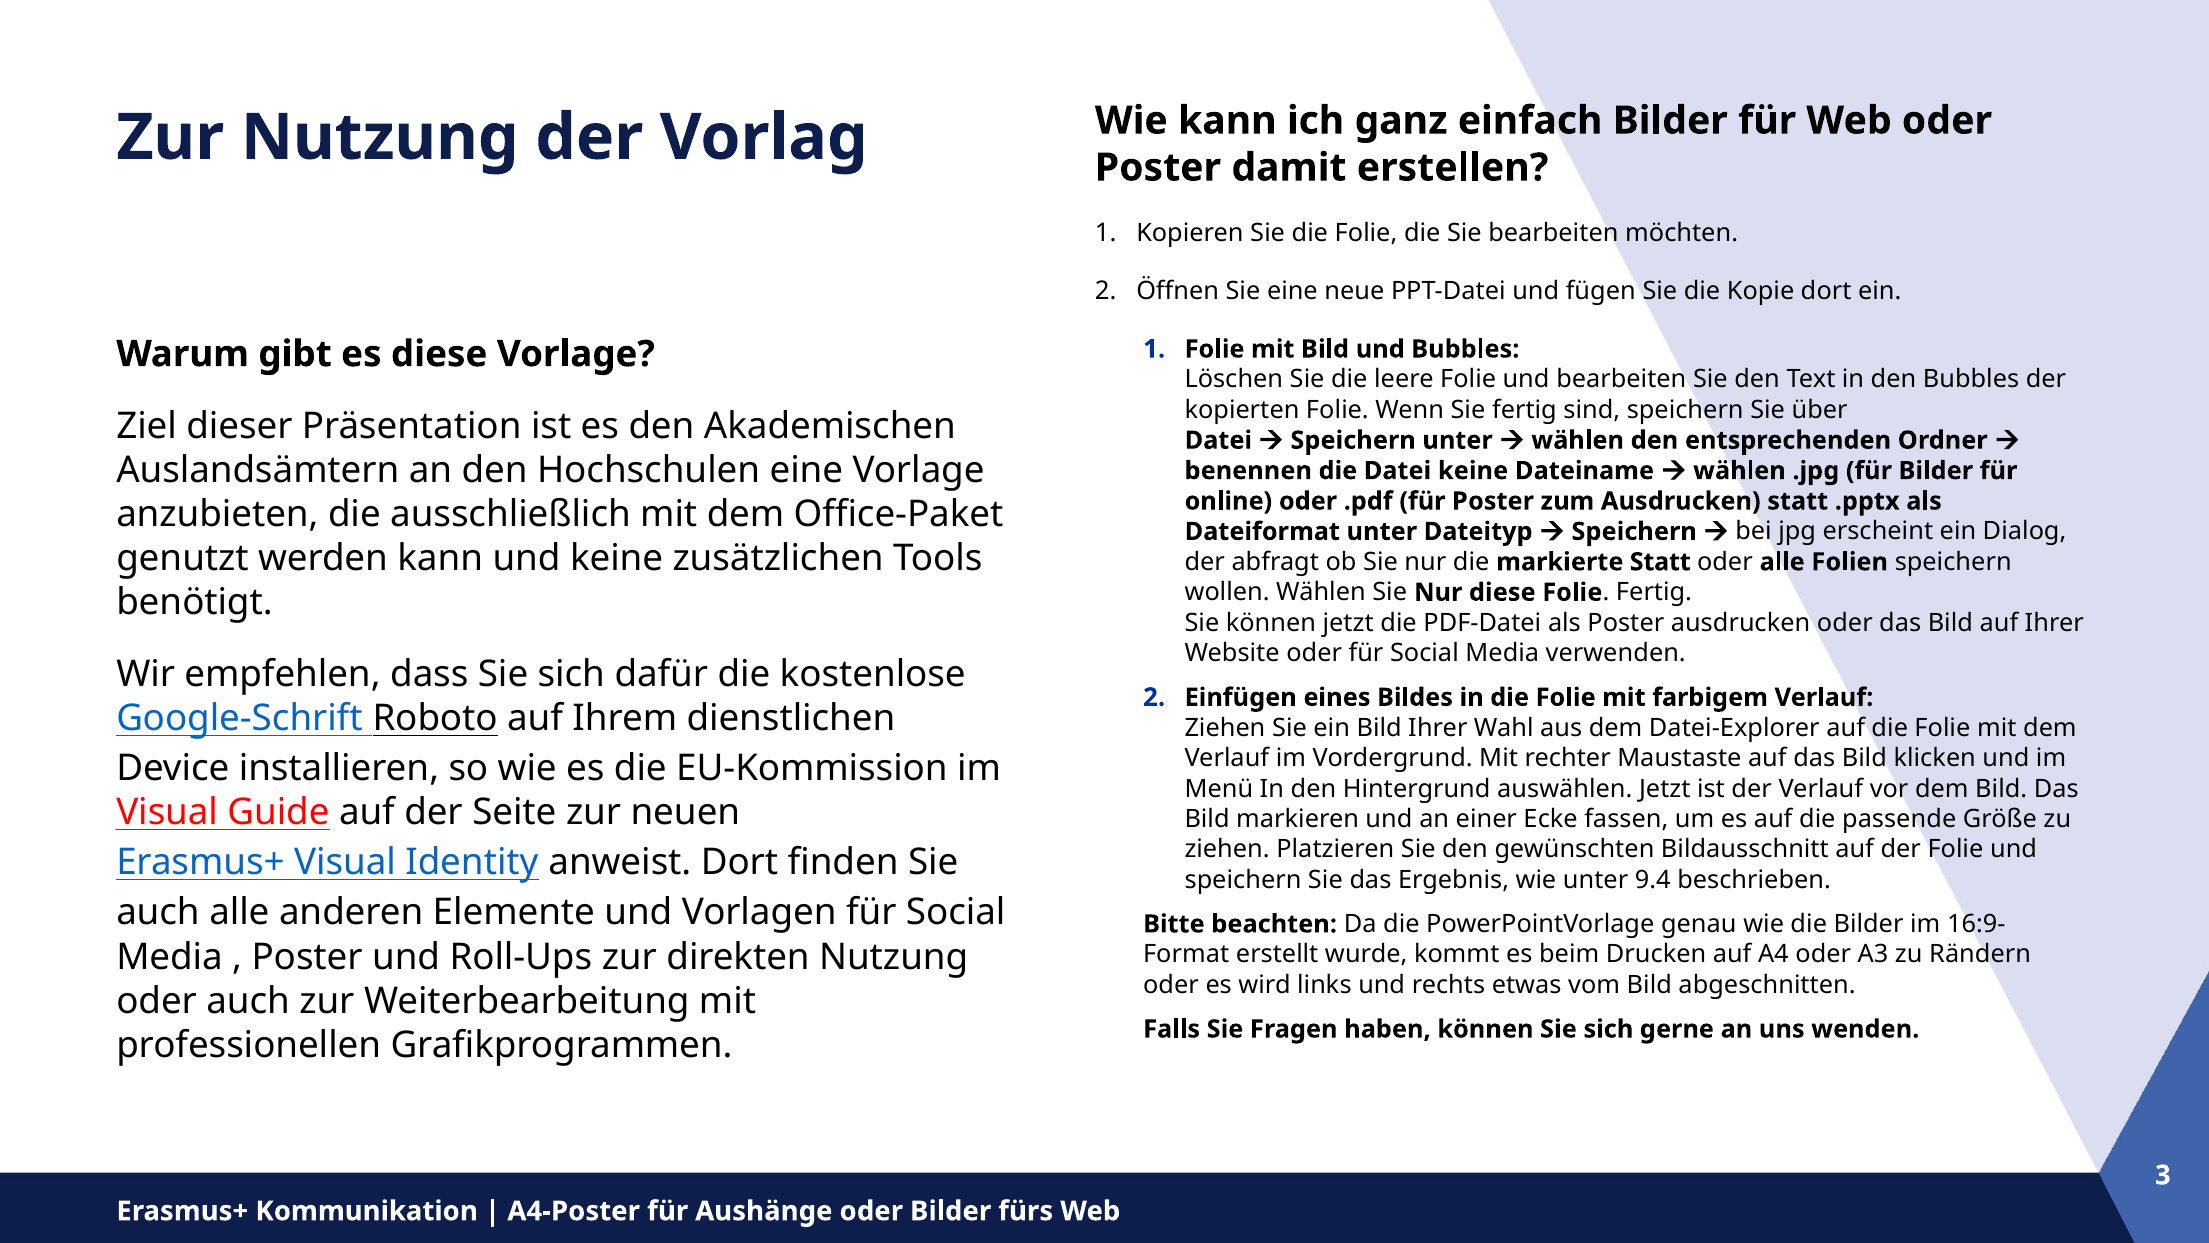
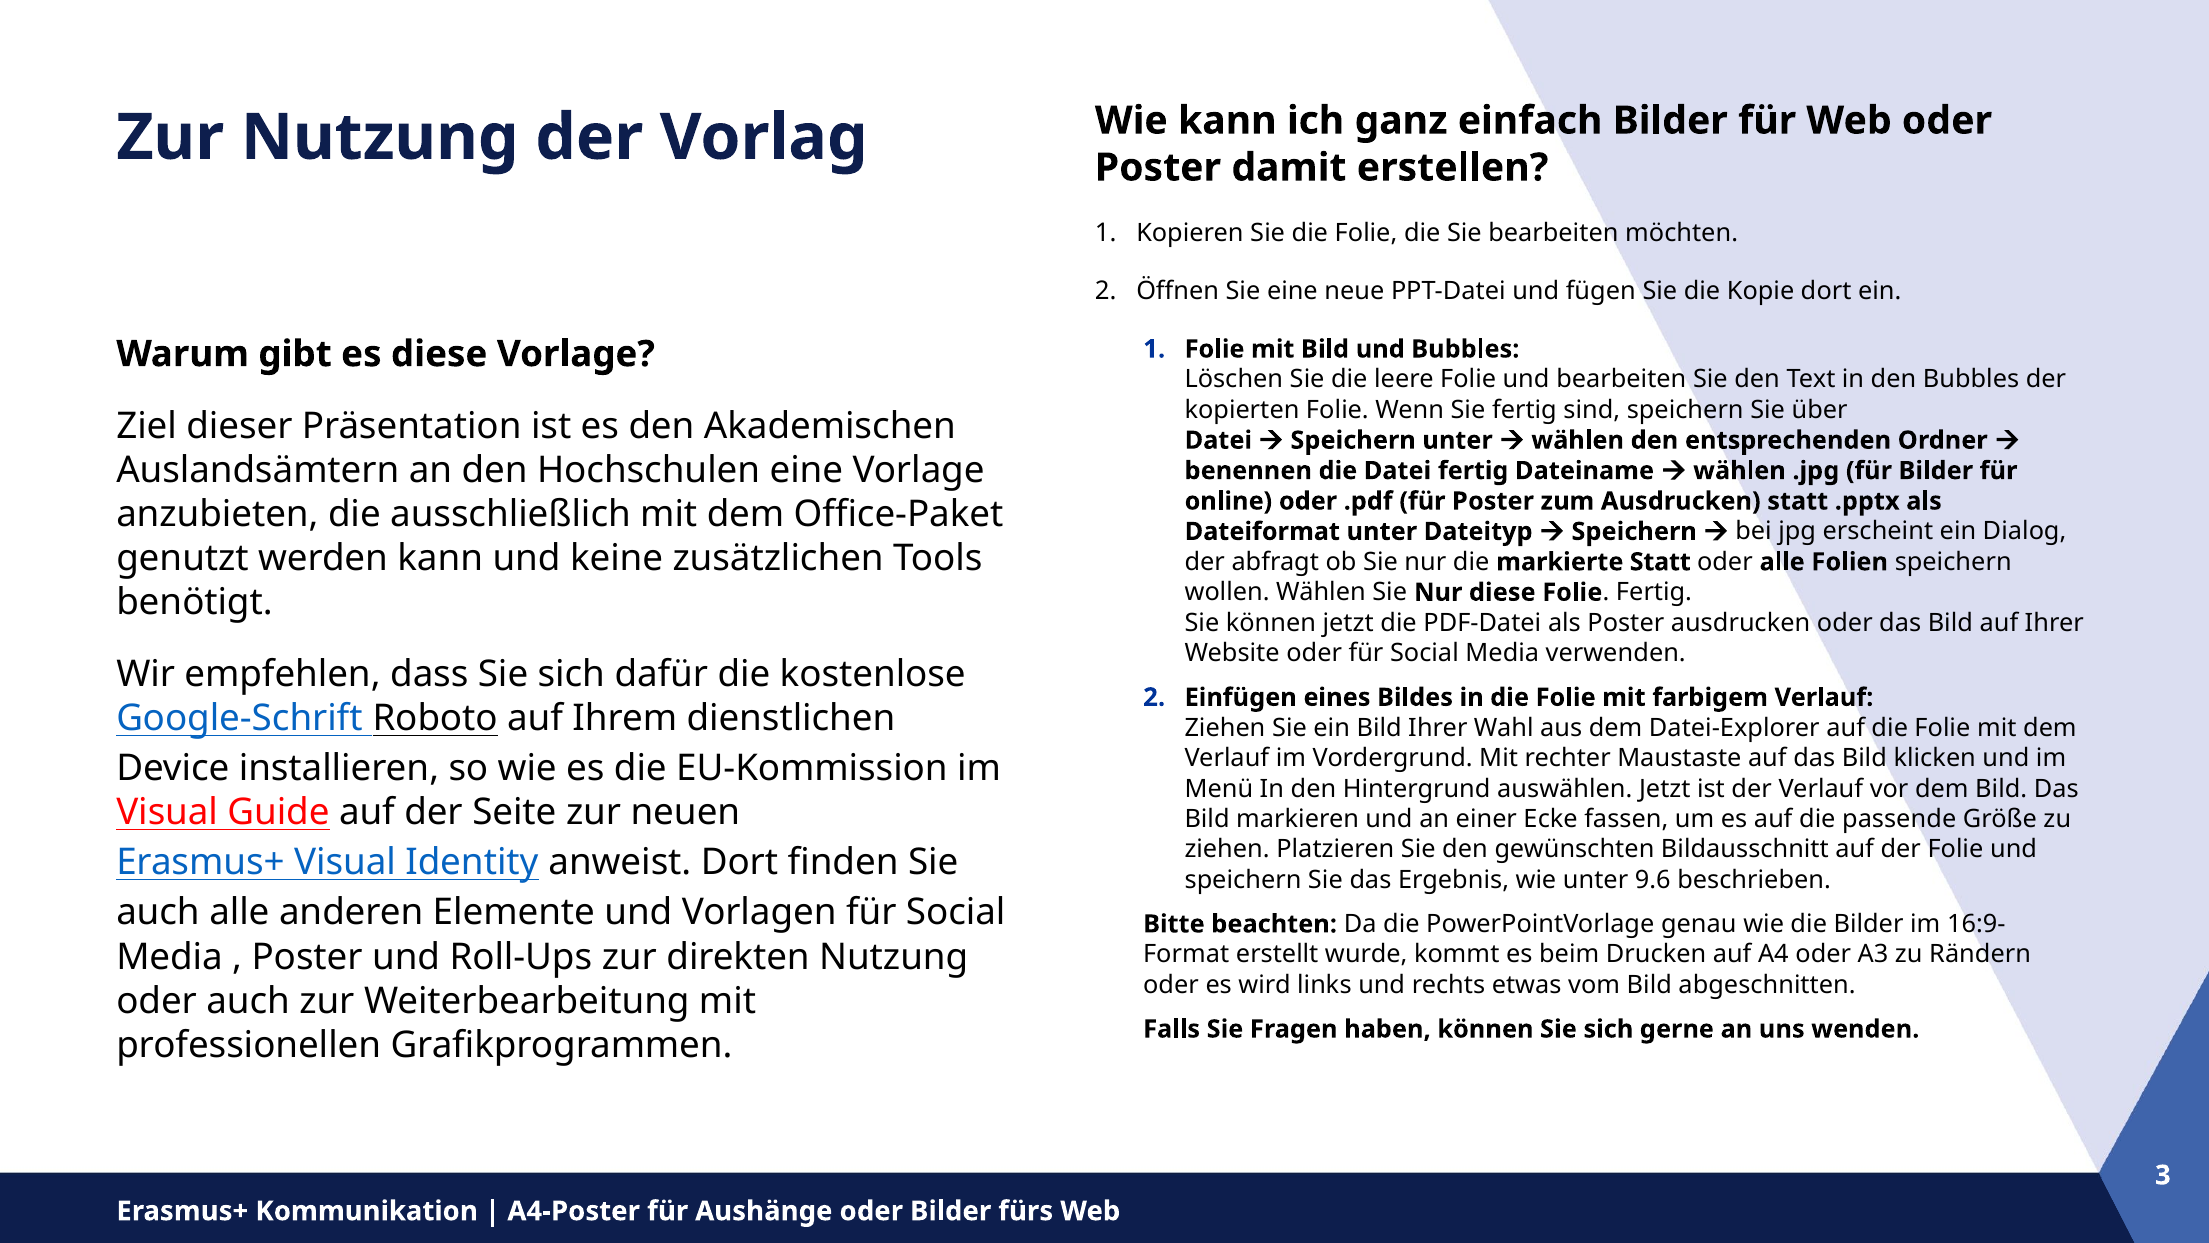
Datei keine: keine -> fertig
9.4: 9.4 -> 9.6
